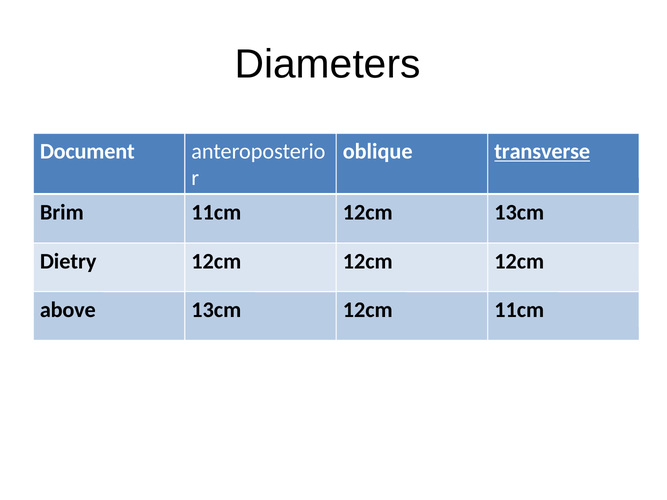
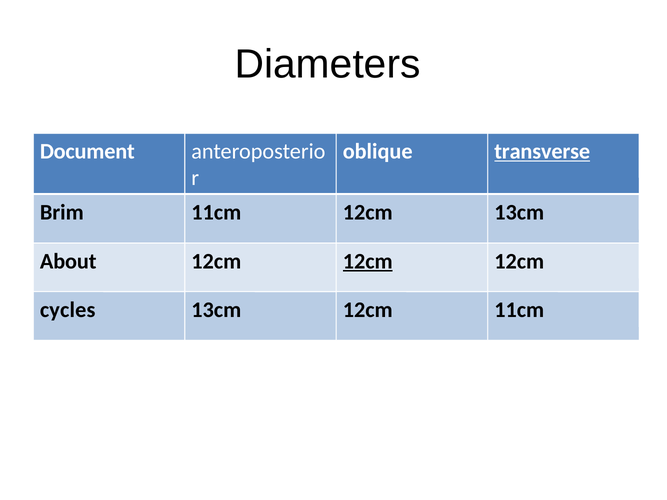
Dietry: Dietry -> About
12cm at (368, 261) underline: none -> present
above: above -> cycles
